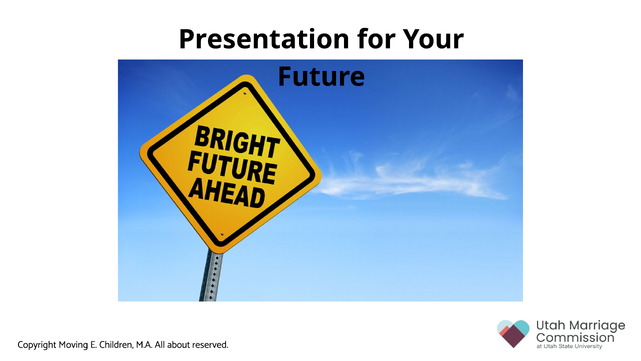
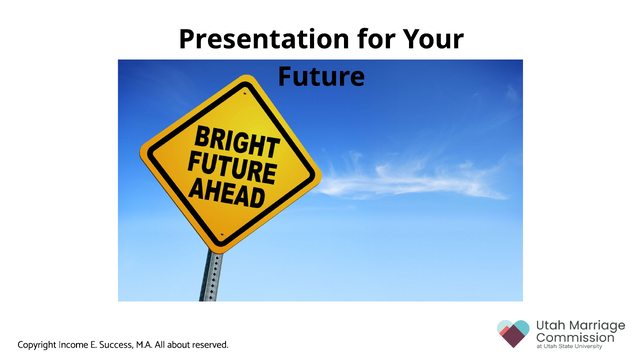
Moving: Moving -> Income
Children: Children -> Success
